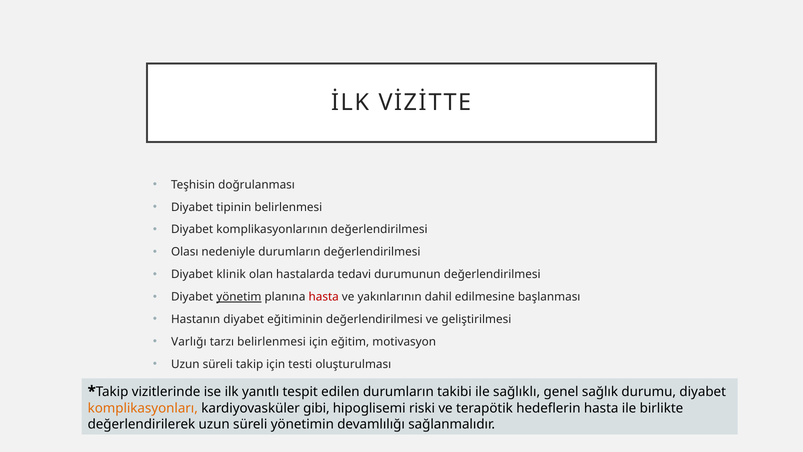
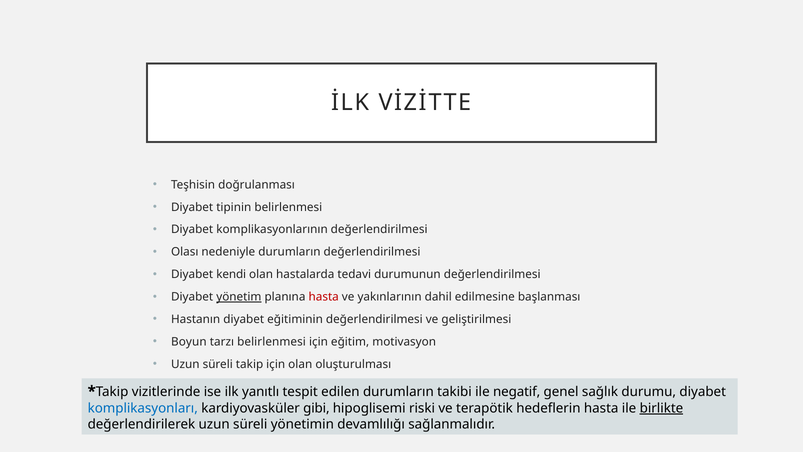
klinik: klinik -> kendi
Varlığı: Varlığı -> Boyun
için testi: testi -> olan
sağlıklı: sağlıklı -> negatif
komplikasyonları colour: orange -> blue
birlikte underline: none -> present
